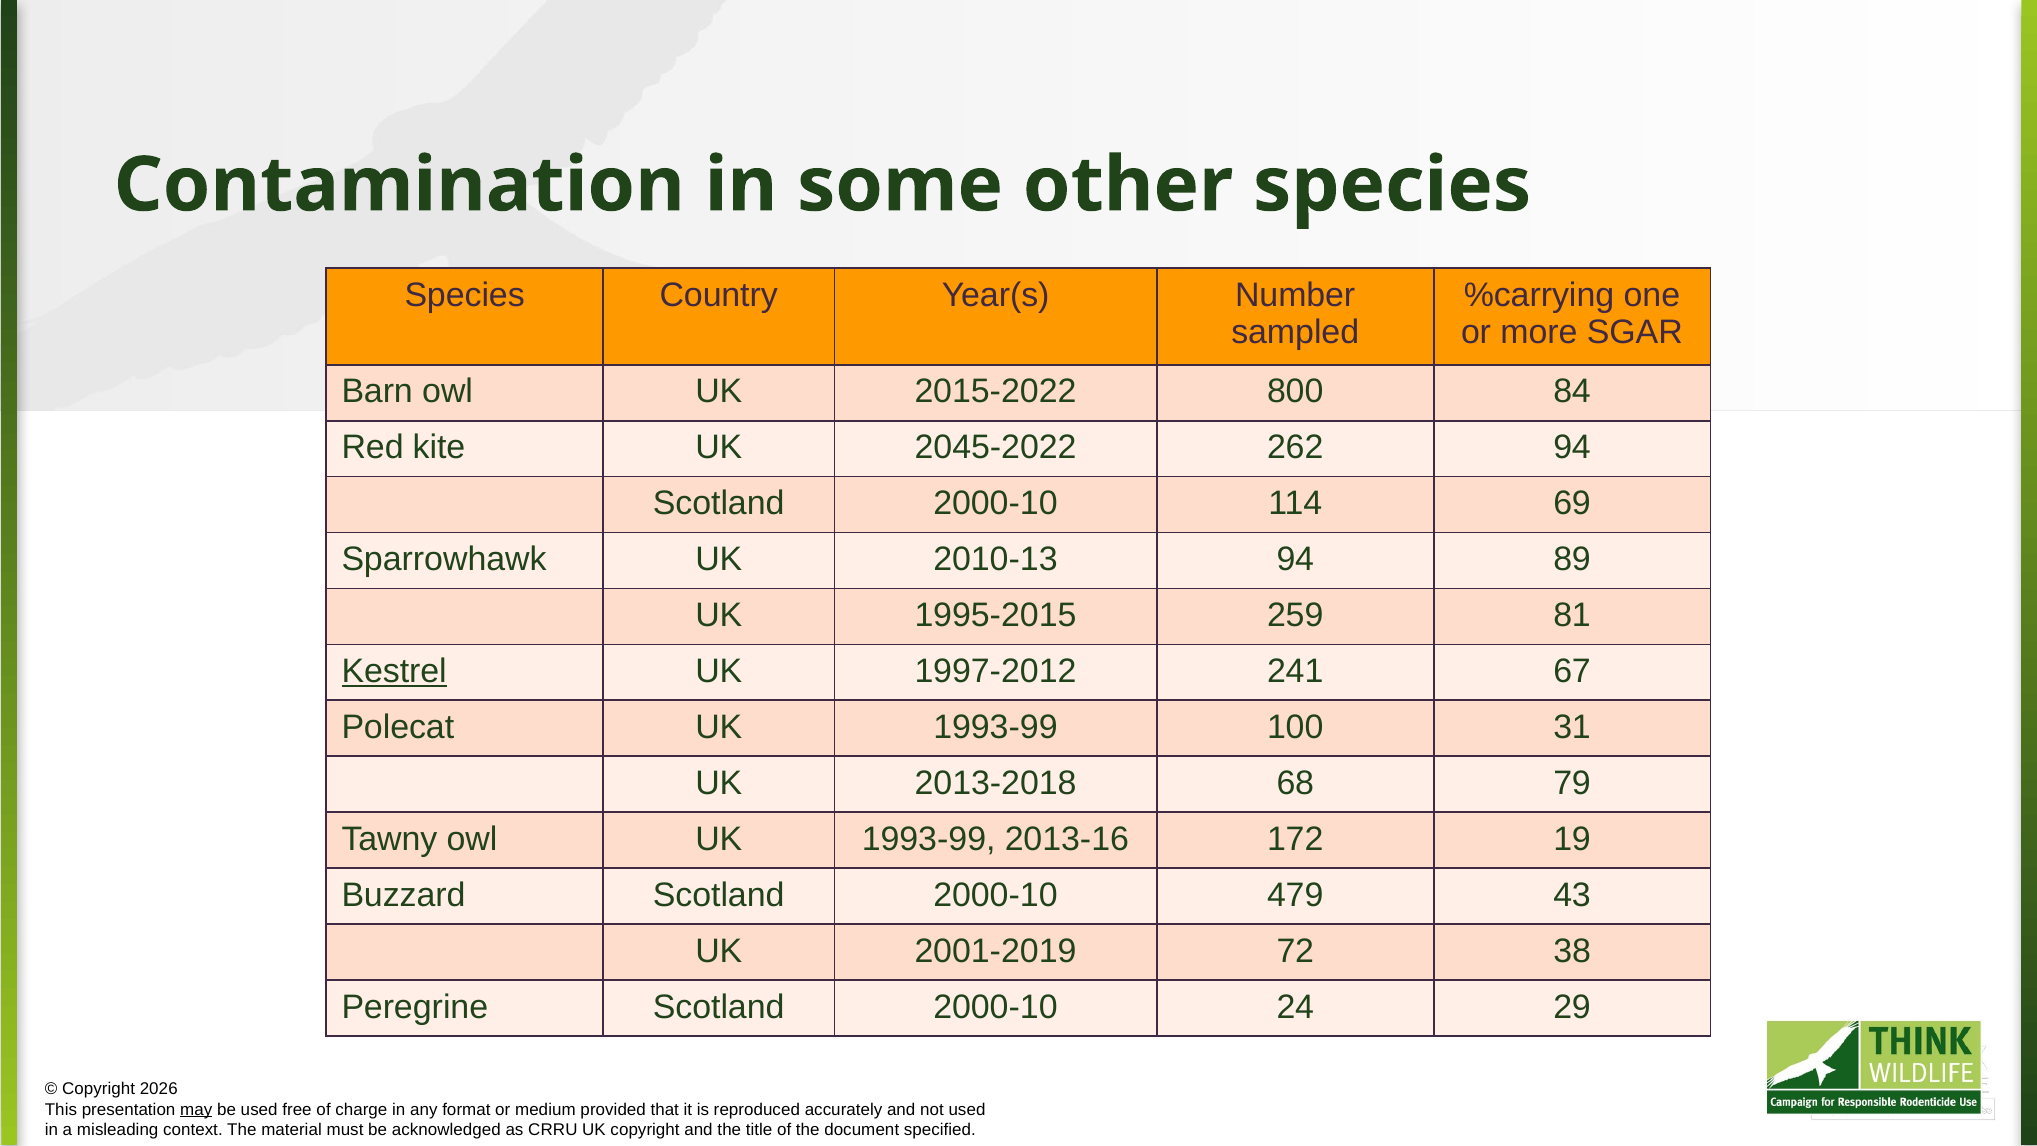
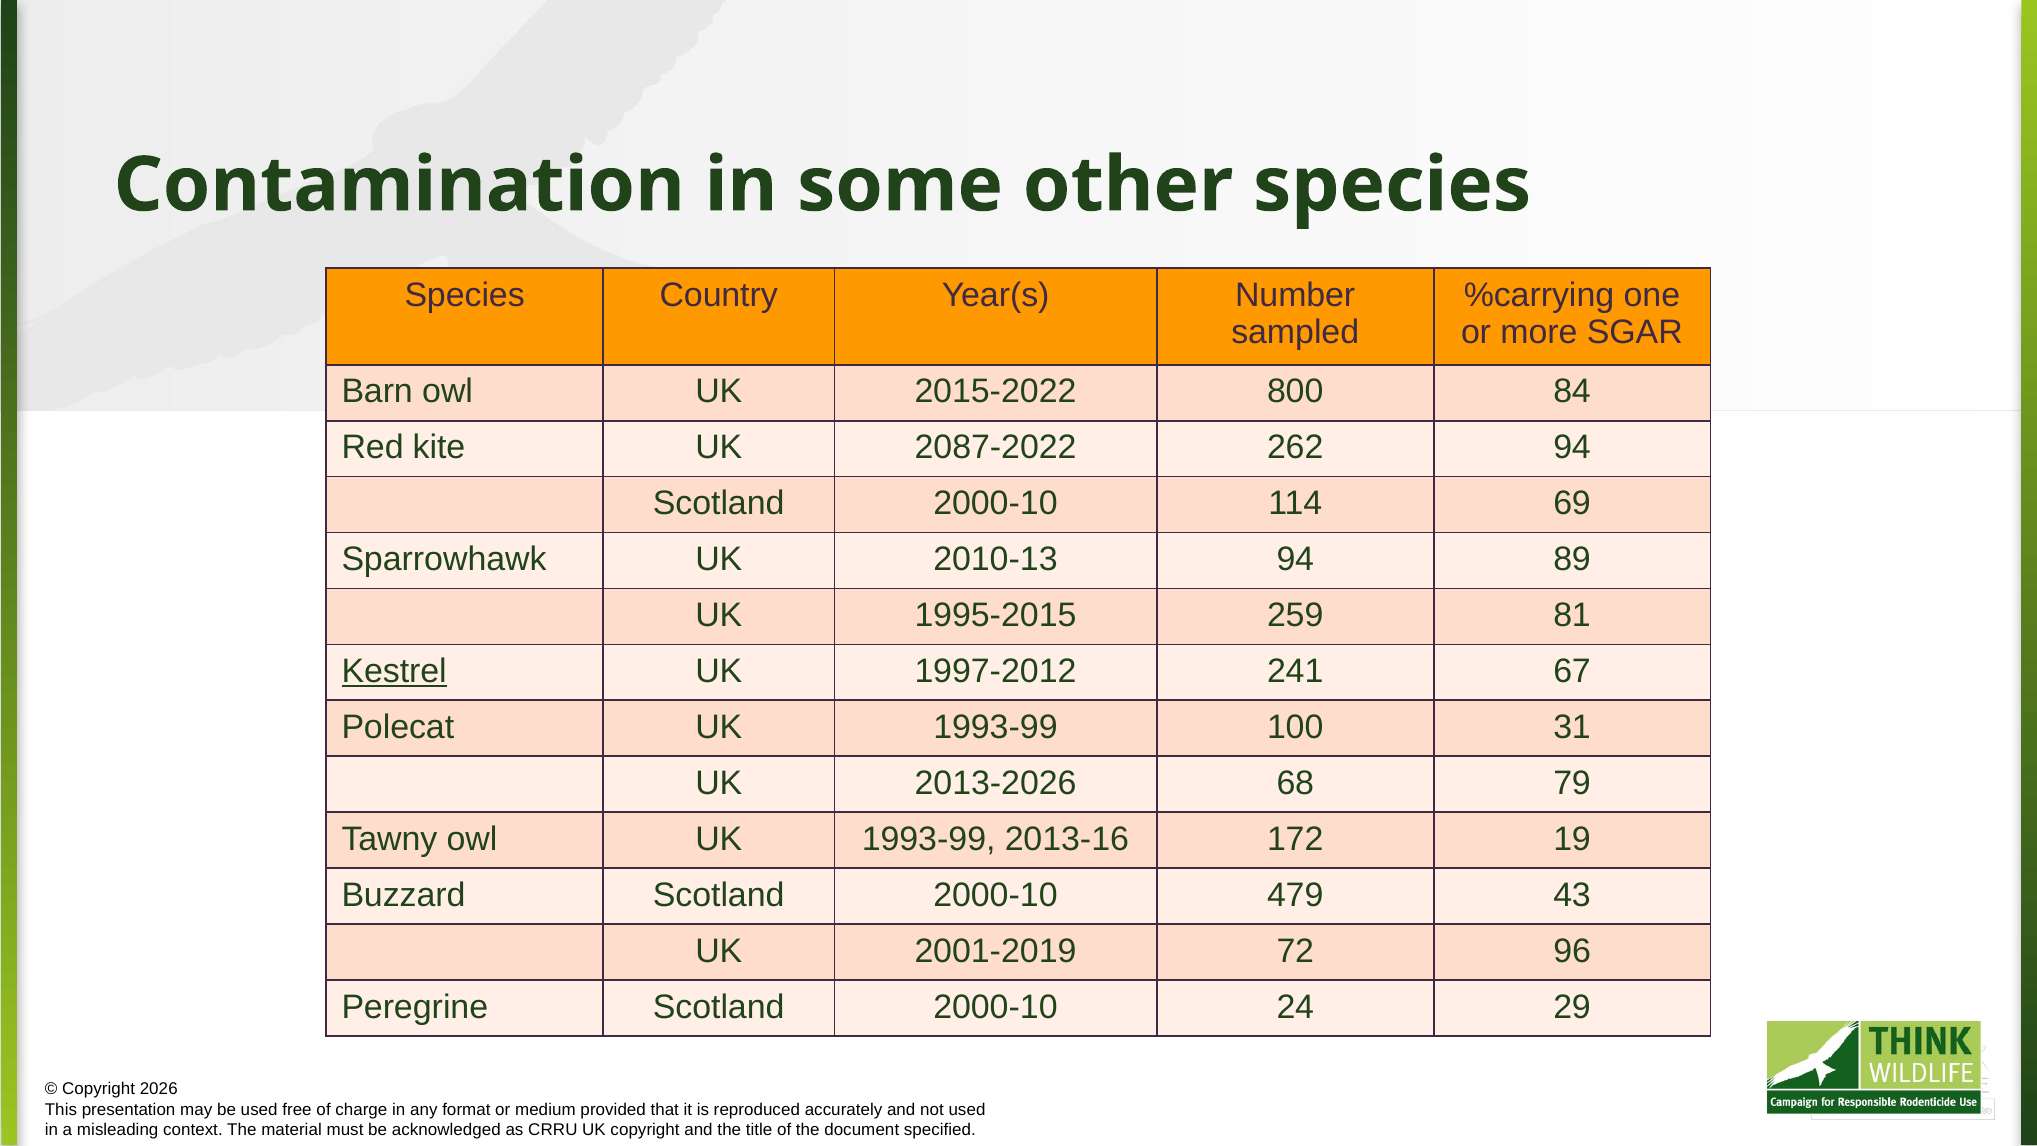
2045-2022: 2045-2022 -> 2087-2022
2013-2018: 2013-2018 -> 2013-2026
38: 38 -> 96
may underline: present -> none
